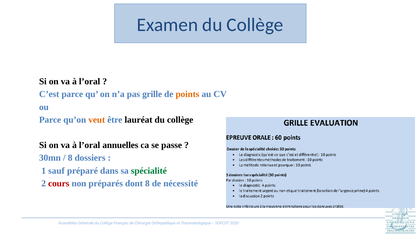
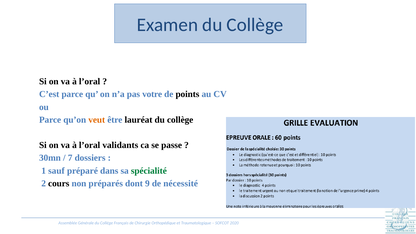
grille: grille -> votre
points colour: orange -> black
annuelles: annuelles -> validants
8 at (70, 158): 8 -> 7
cours colour: red -> black
dont 8: 8 -> 9
